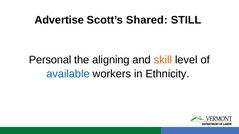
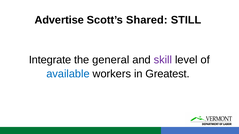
Personal: Personal -> Integrate
aligning: aligning -> general
skill colour: orange -> purple
Ethnicity: Ethnicity -> Greatest
